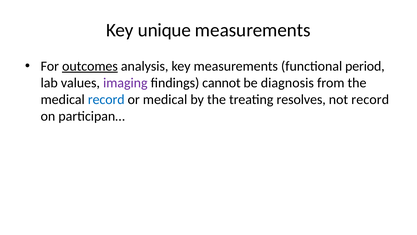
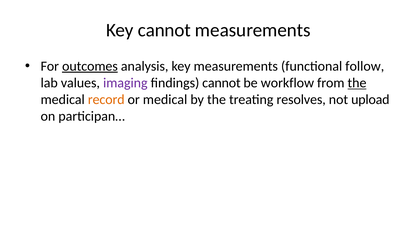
Key unique: unique -> cannot
period: period -> follow
diagnosis: diagnosis -> workflow
the at (357, 83) underline: none -> present
record at (106, 99) colour: blue -> orange
not record: record -> upload
